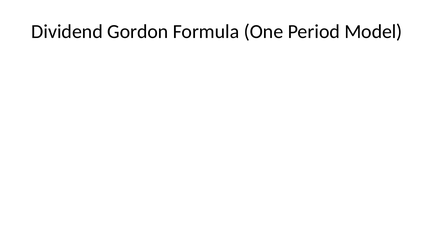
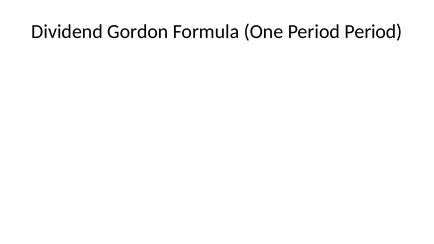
Period Model: Model -> Period
